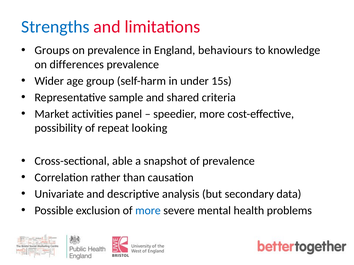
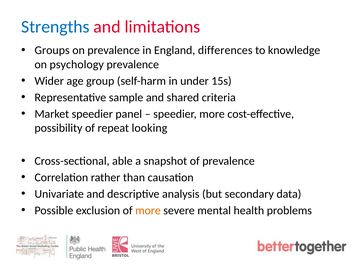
behaviours: behaviours -> differences
differences: differences -> psychology
Market activities: activities -> speedier
more at (148, 211) colour: blue -> orange
